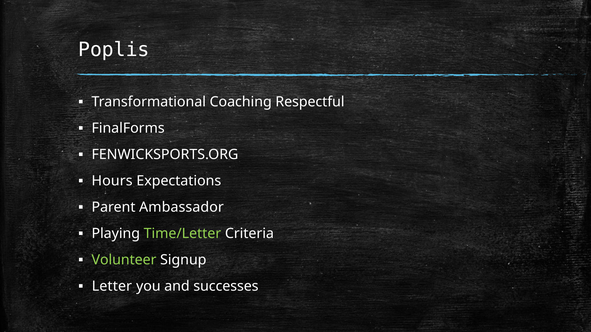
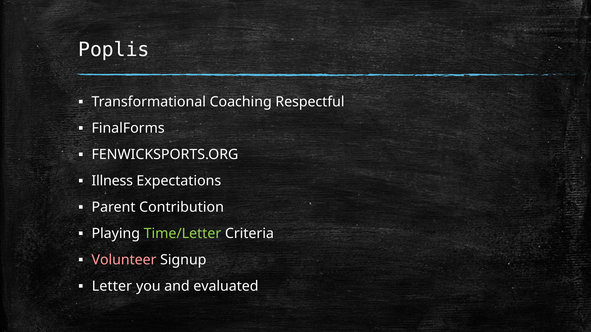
Hours: Hours -> Illness
Ambassador: Ambassador -> Contribution
Volunteer colour: light green -> pink
successes: successes -> evaluated
